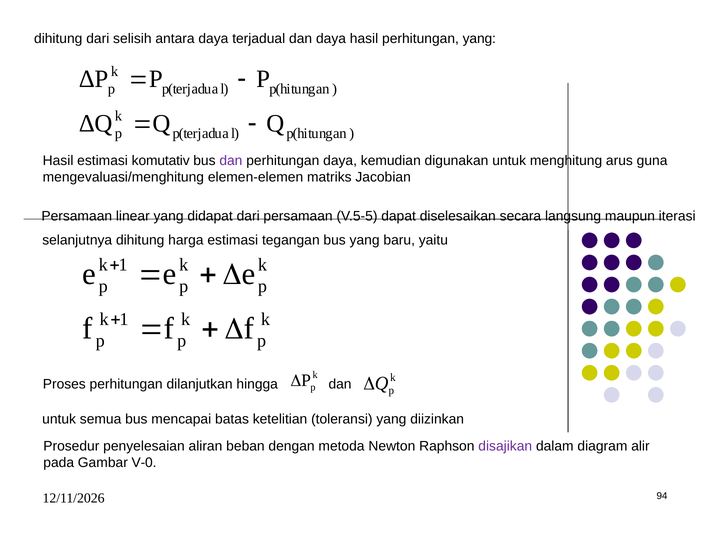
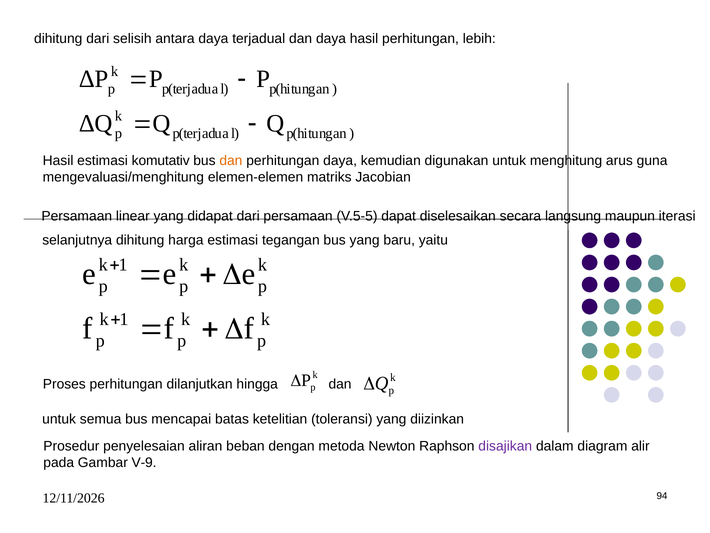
perhitungan yang: yang -> lebih
dan at (231, 161) colour: purple -> orange
V-0: V-0 -> V-9
